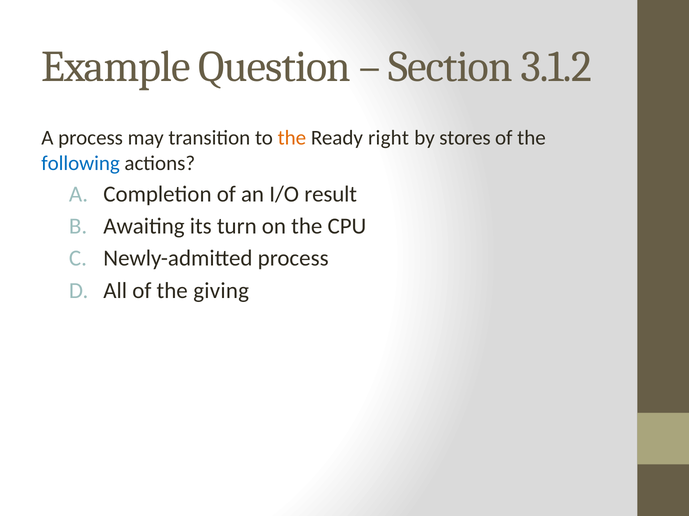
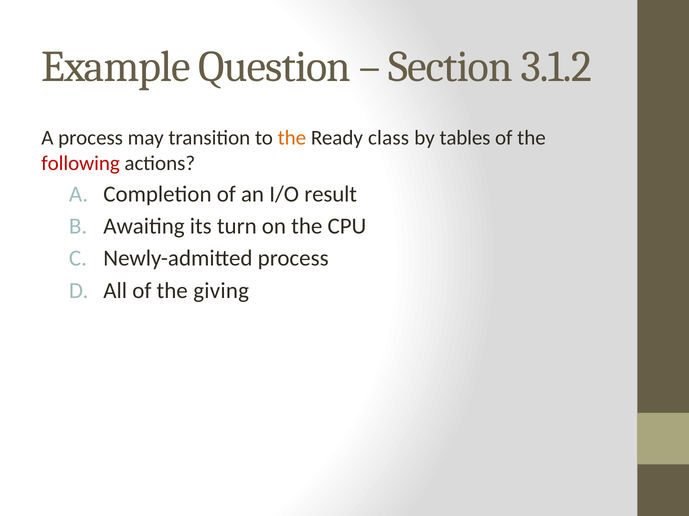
right: right -> class
stores: stores -> tables
following colour: blue -> red
